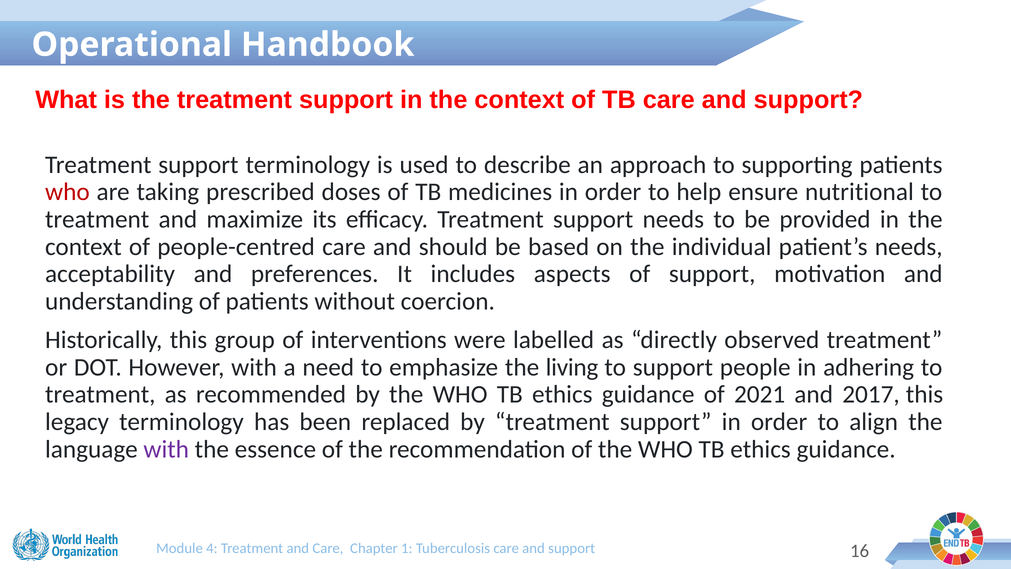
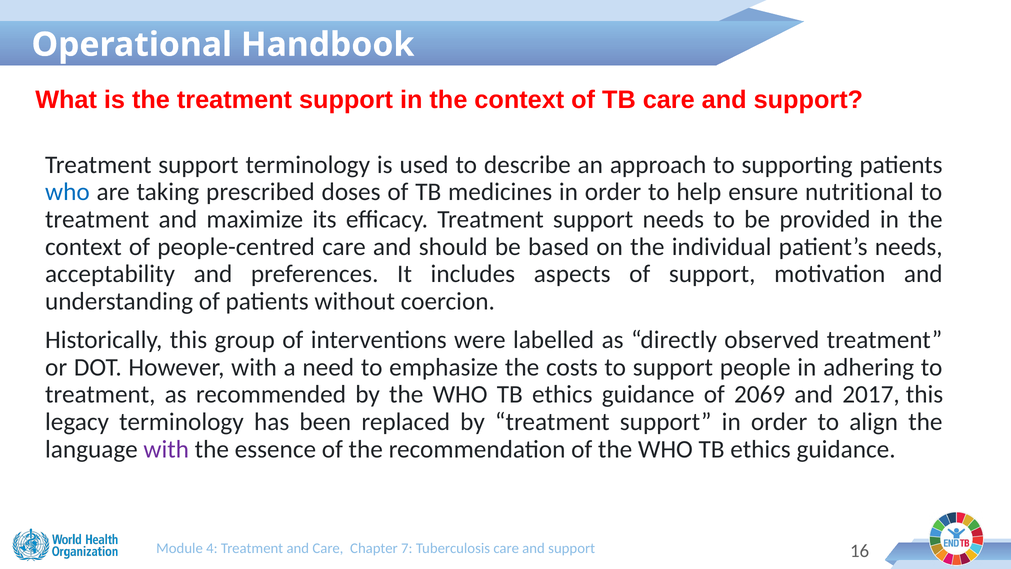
who at (67, 192) colour: red -> blue
living: living -> costs
2021: 2021 -> 2069
1: 1 -> 7
